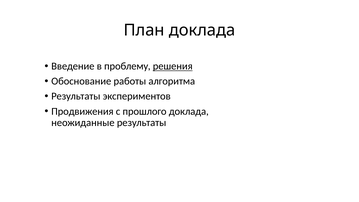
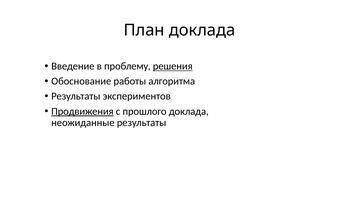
Продвижения underline: none -> present
